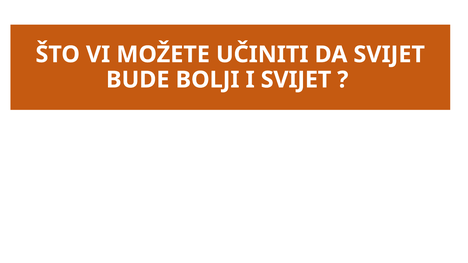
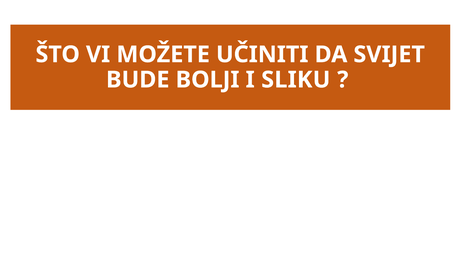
I SVIJET: SVIJET -> SLIKU
